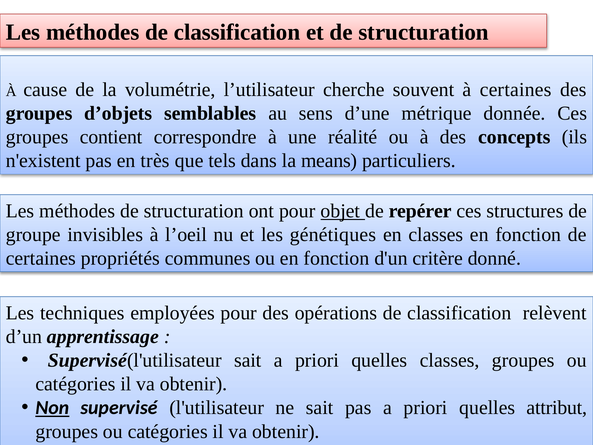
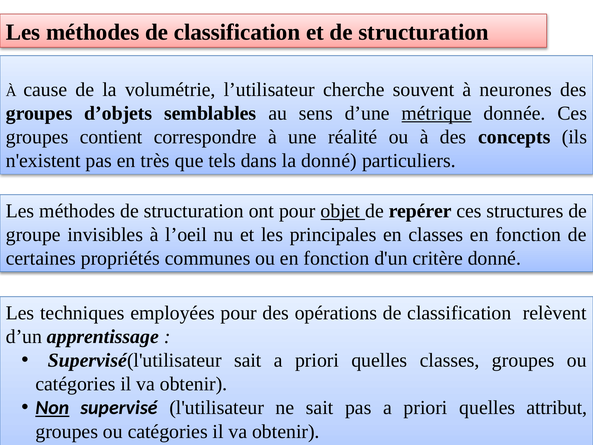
à certaines: certaines -> neurones
métrique underline: none -> present
la means: means -> donné
génétiques: génétiques -> principales
